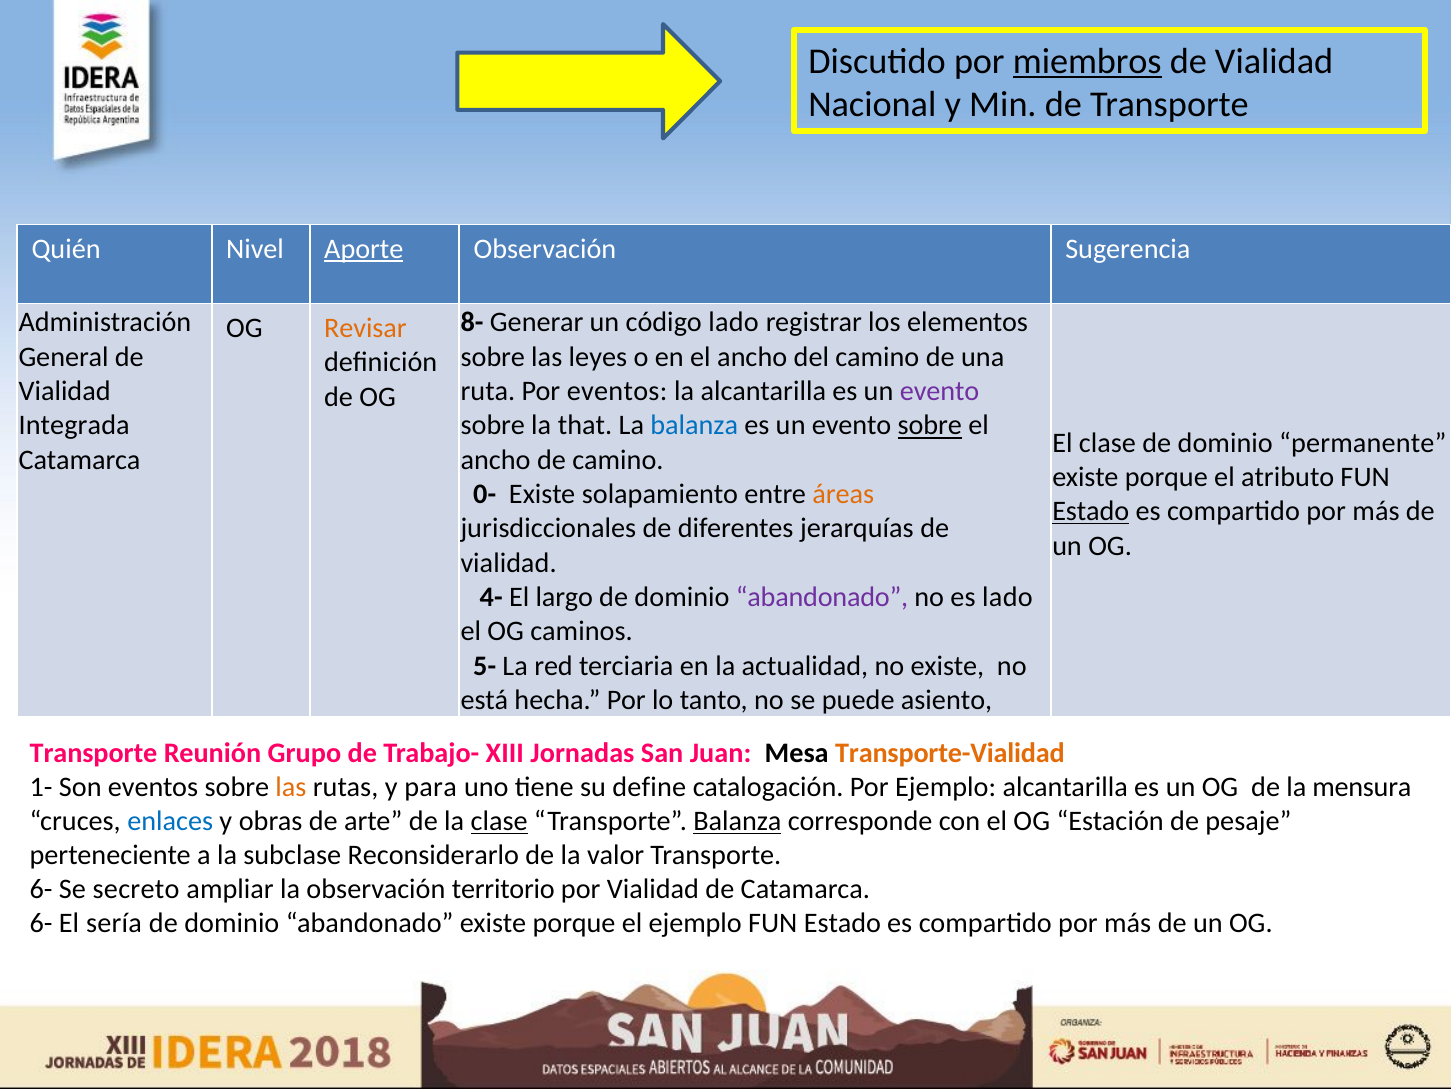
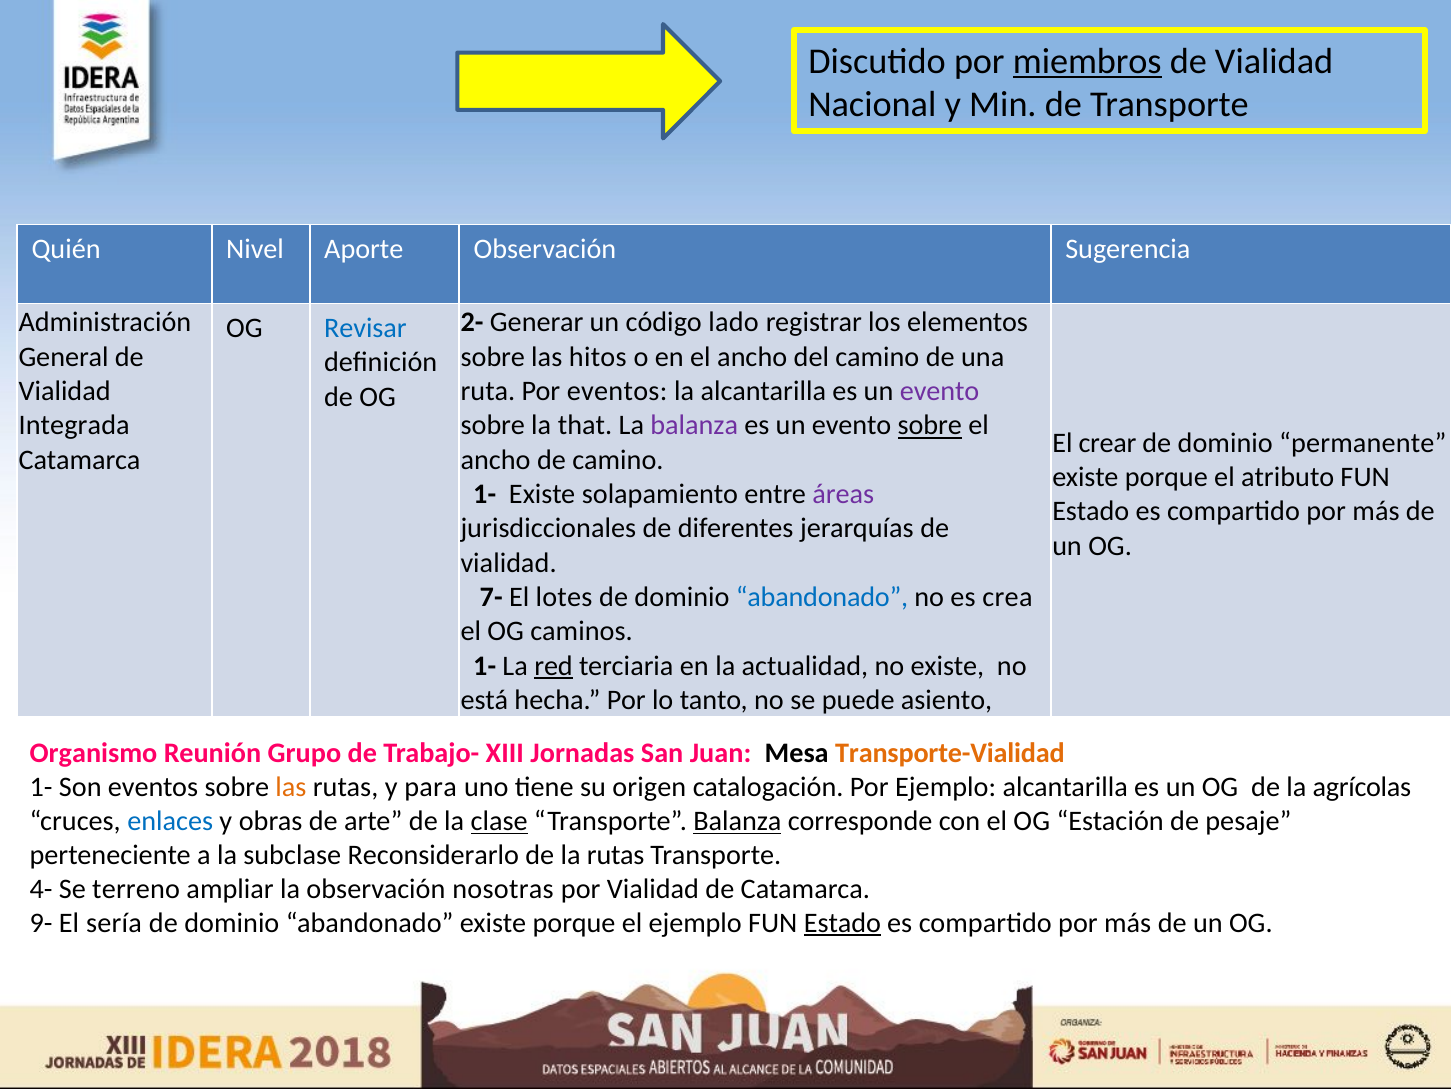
Aporte underline: present -> none
8-: 8- -> 2-
Revisar colour: orange -> blue
leyes: leyes -> hitos
balanza at (694, 425) colour: blue -> purple
El clase: clase -> crear
0- at (485, 494): 0- -> 1-
áreas colour: orange -> purple
Estado at (1091, 511) underline: present -> none
4-: 4- -> 7-
largo: largo -> lotes
abandonado at (822, 597) colour: purple -> blue
es lado: lado -> crea
5- at (485, 666): 5- -> 1-
red underline: none -> present
Transporte at (94, 753): Transporte -> Organismo
define: define -> origen
mensura: mensura -> agrícolas
la valor: valor -> rutas
6- at (41, 888): 6- -> 4-
secreto: secreto -> terreno
territorio: territorio -> nosotras
6- at (41, 922): 6- -> 9-
Estado at (842, 922) underline: none -> present
